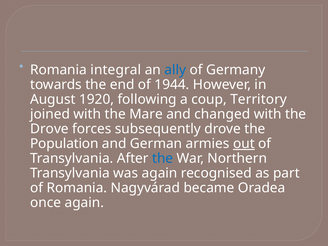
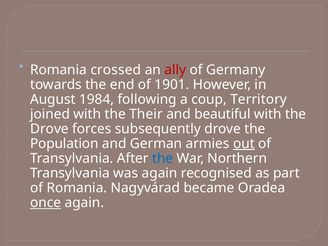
integral: integral -> crossed
ally colour: blue -> red
1944: 1944 -> 1901
1920: 1920 -> 1984
Mare: Mare -> Their
changed: changed -> beautiful
once underline: none -> present
